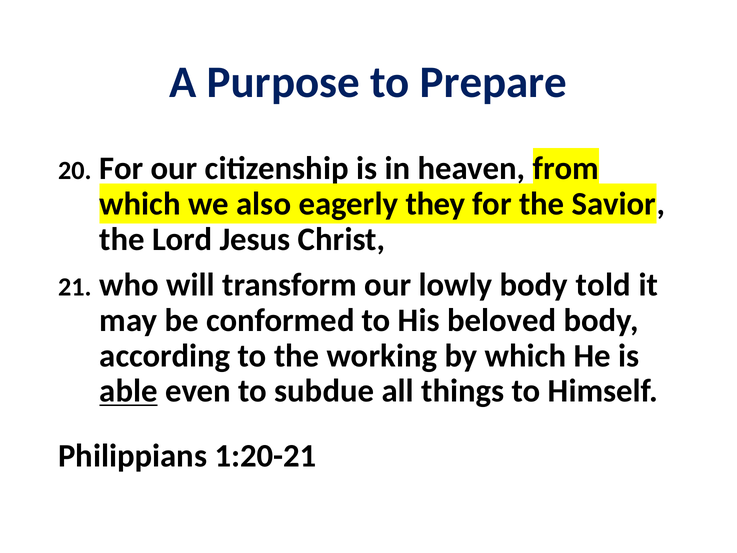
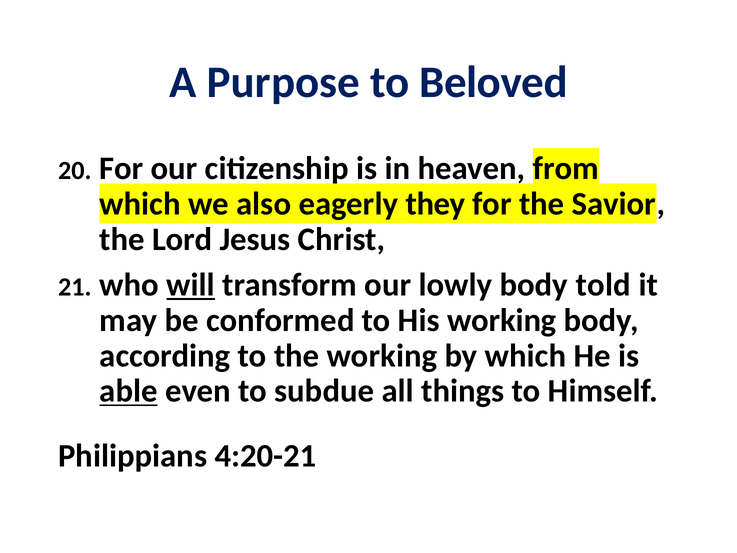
Prepare: Prepare -> Beloved
will underline: none -> present
His beloved: beloved -> working
1:20-21: 1:20-21 -> 4:20-21
